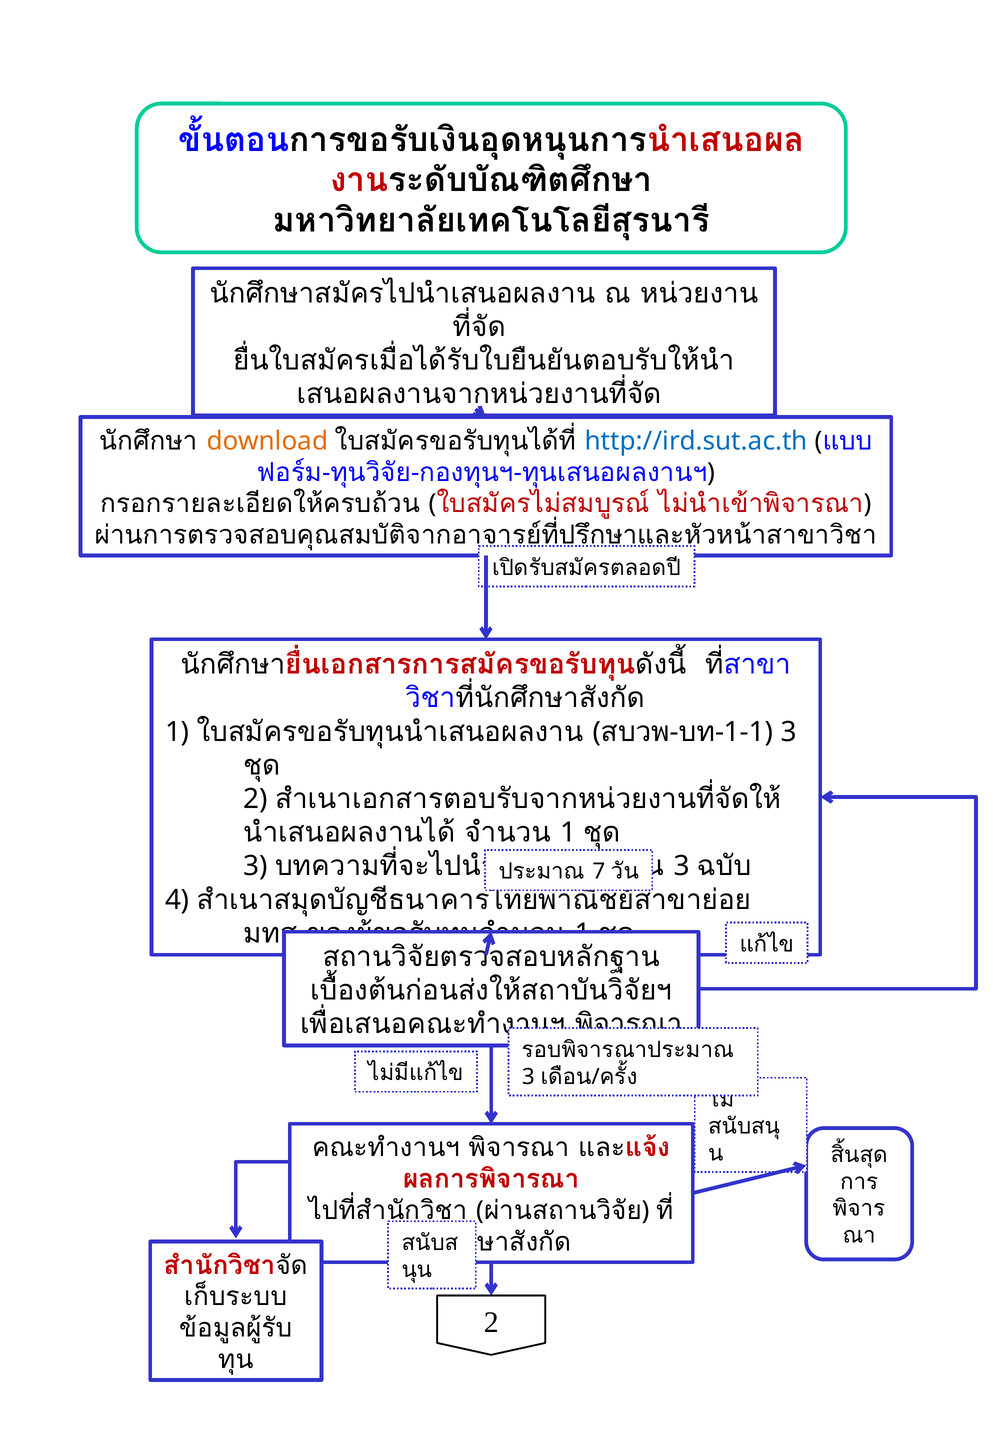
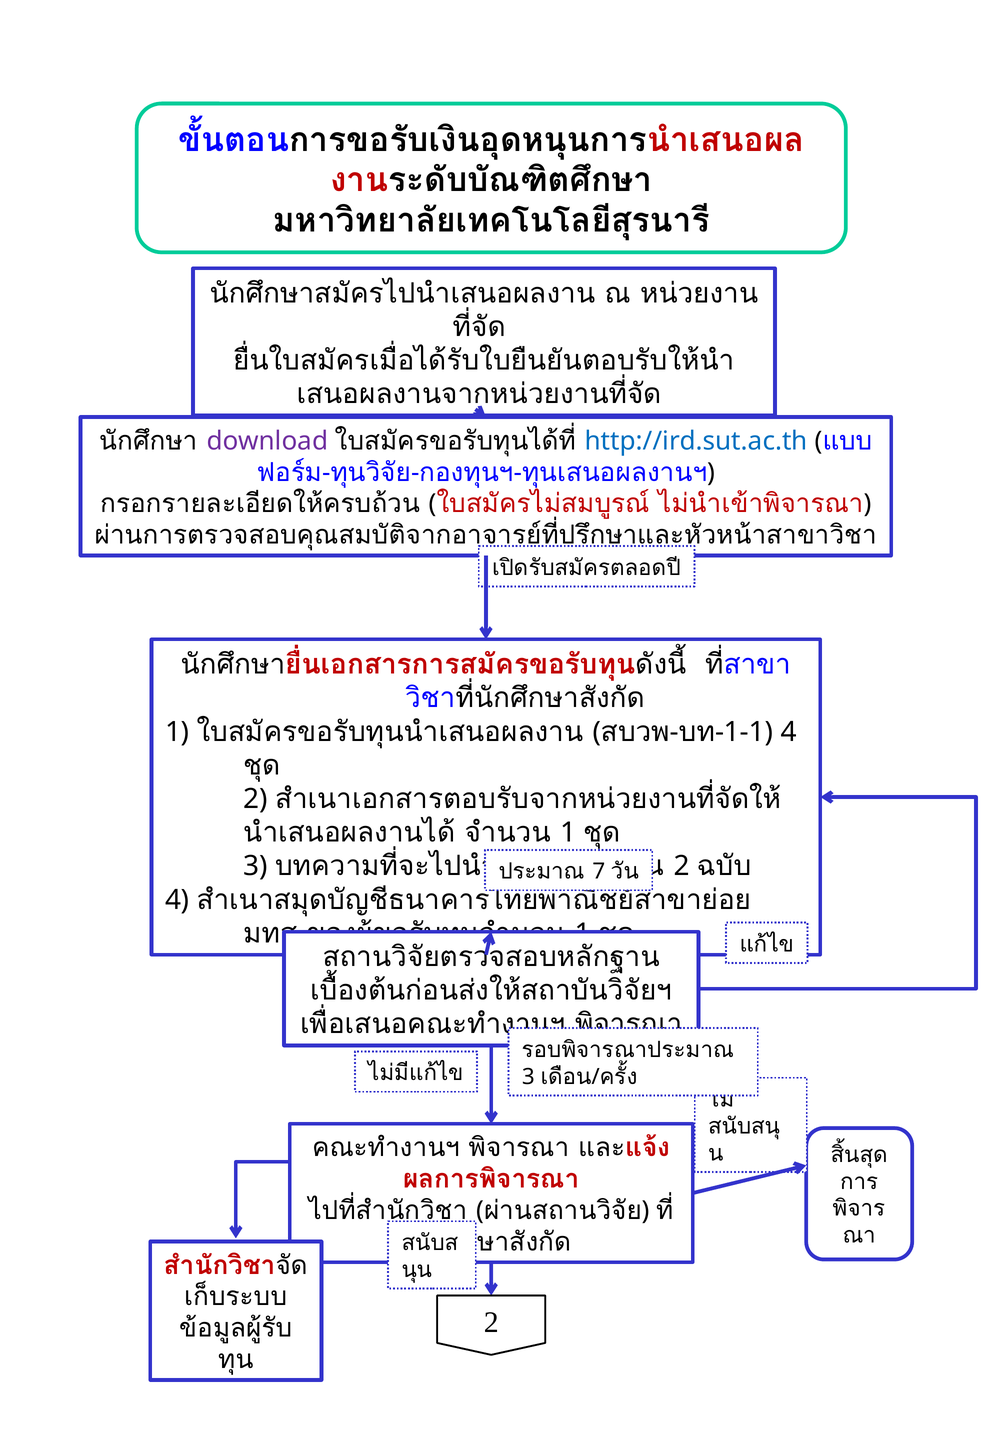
download colour: orange -> purple
3 at (789, 732): 3 -> 4
3 at (682, 866): 3 -> 2
